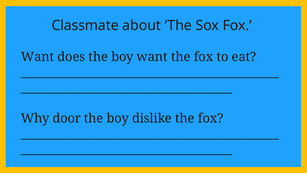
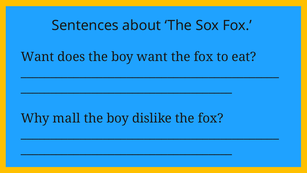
Classmate: Classmate -> Sentences
door: door -> mall
